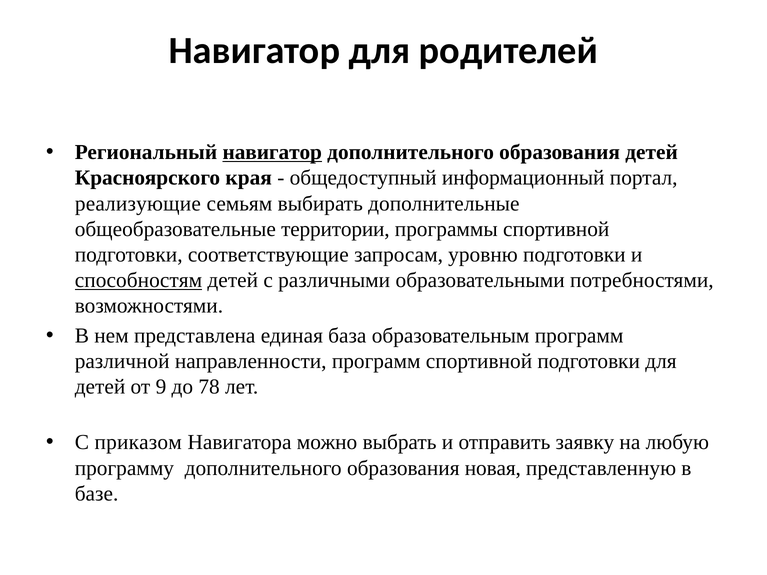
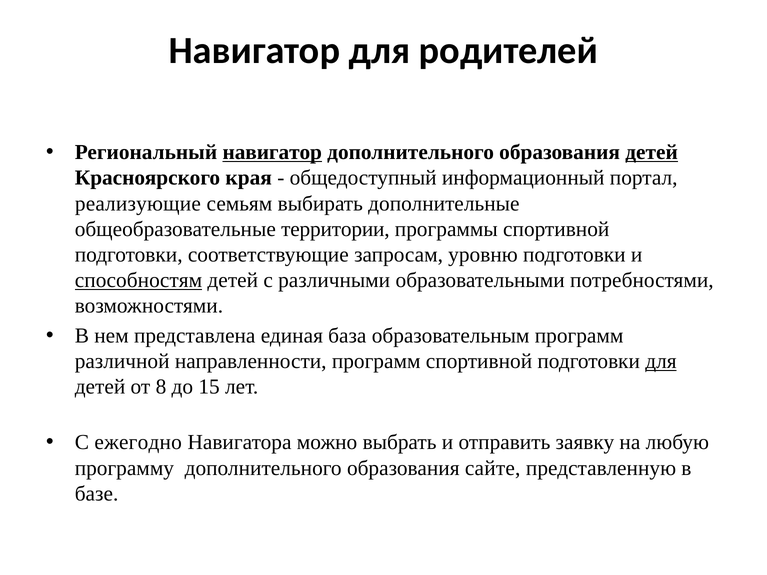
детей at (652, 152) underline: none -> present
для at (661, 361) underline: none -> present
9: 9 -> 8
78: 78 -> 15
приказом: приказом -> ежегодно
новая: новая -> сайте
